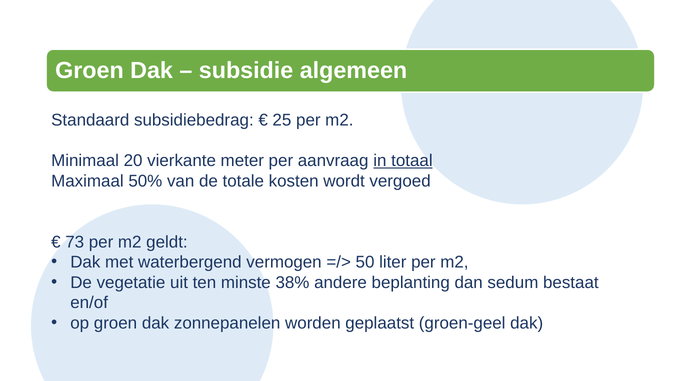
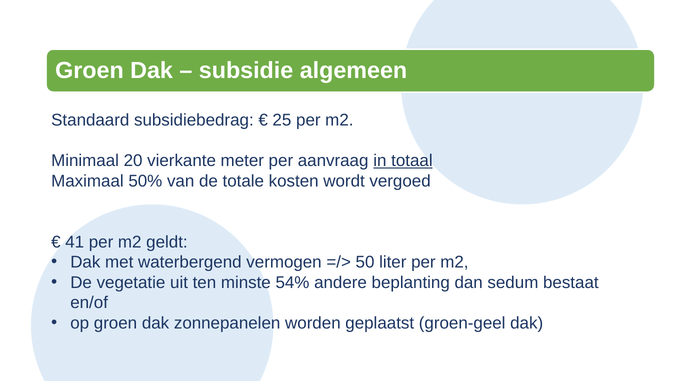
73: 73 -> 41
38%: 38% -> 54%
